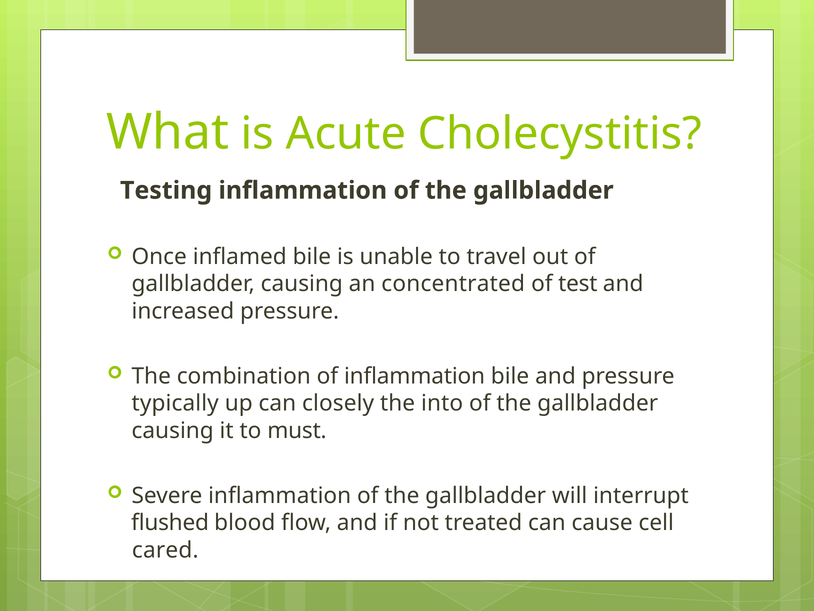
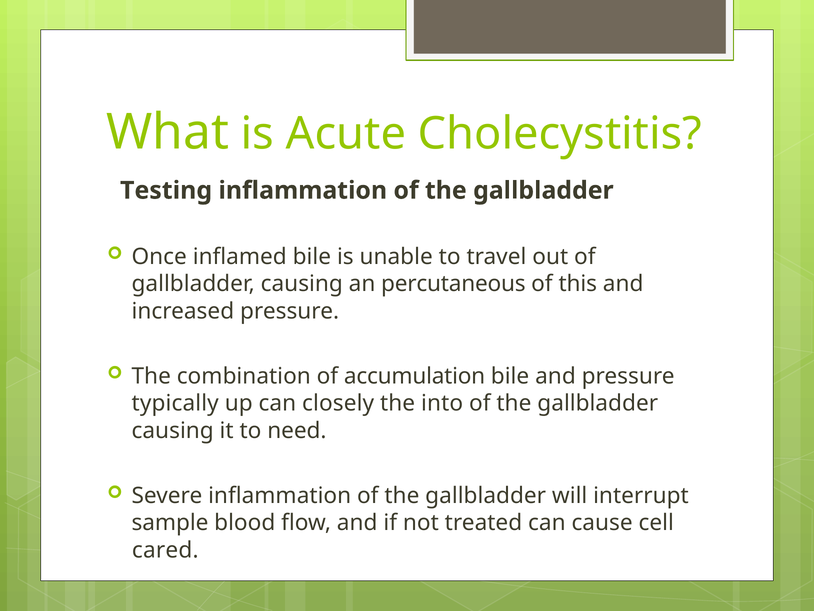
concentrated: concentrated -> percutaneous
test: test -> this
of inflammation: inflammation -> accumulation
must: must -> need
flushed: flushed -> sample
